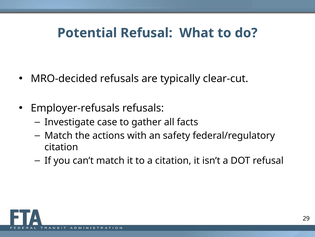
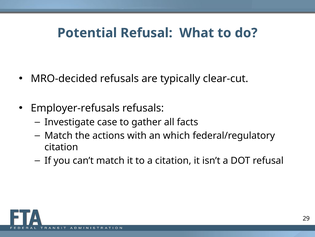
safety: safety -> which
